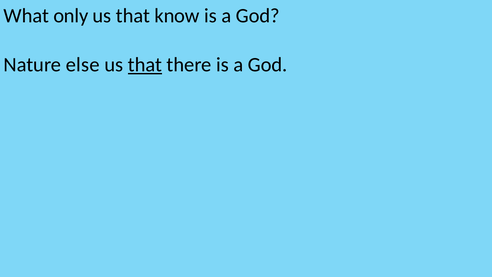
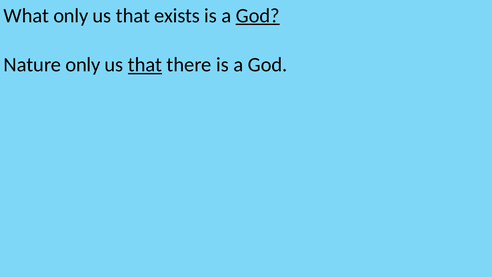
know: know -> exists
God at (258, 16) underline: none -> present
Nature else: else -> only
